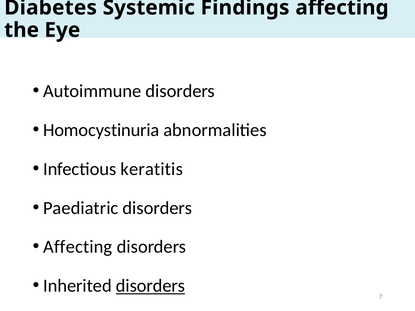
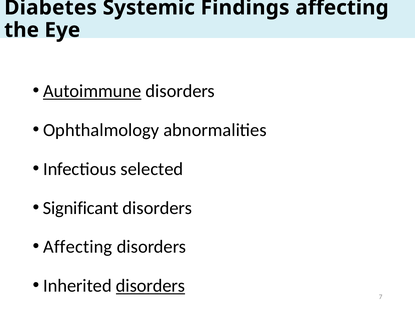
Autoimmune underline: none -> present
Homocystinuria: Homocystinuria -> Ophthalmology
keratitis: keratitis -> selected
Paediatric: Paediatric -> Significant
